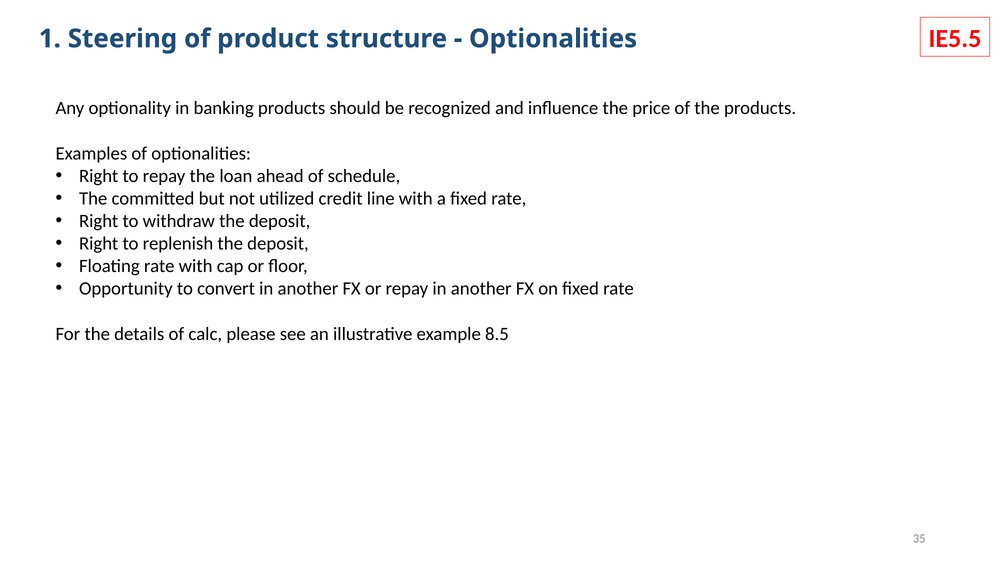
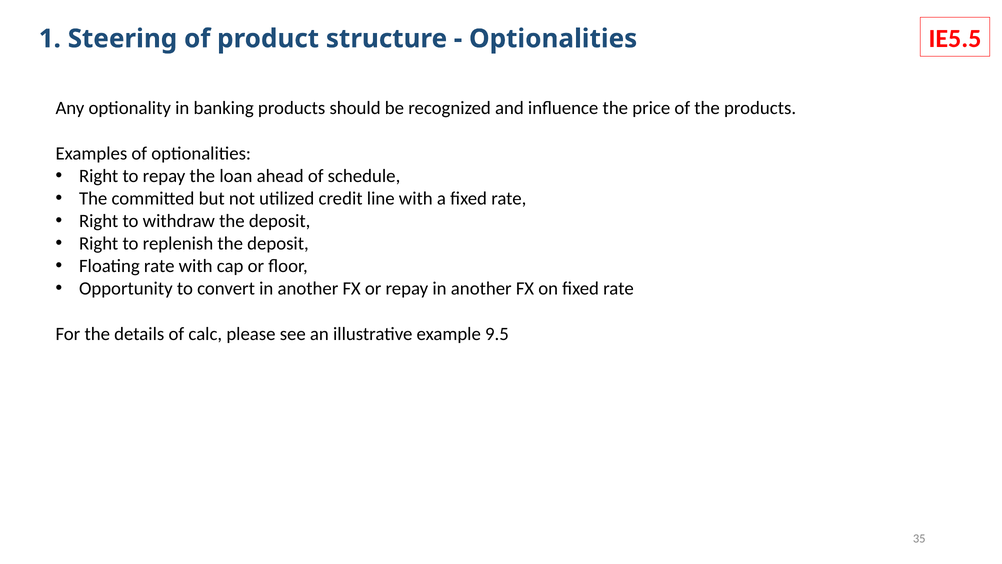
8.5: 8.5 -> 9.5
